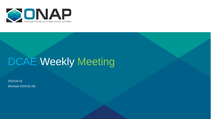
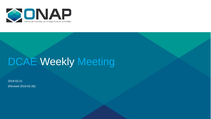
Meeting colour: light green -> light blue
